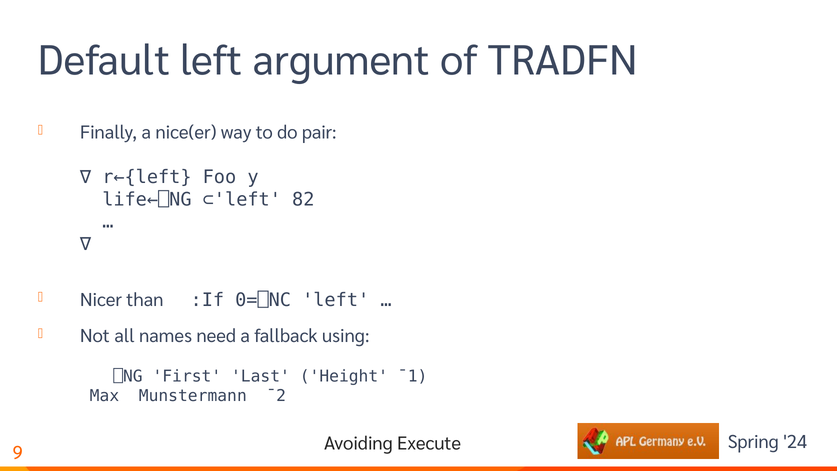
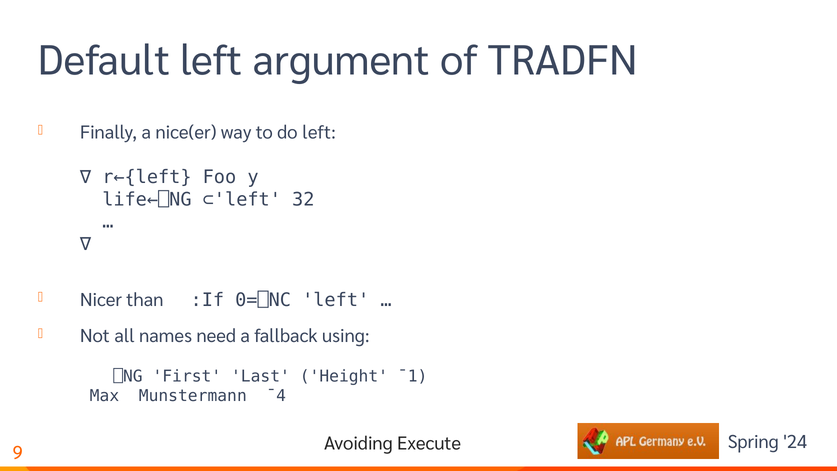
do pair: pair -> left
82: 82 -> 32
¯2: ¯2 -> ¯4
